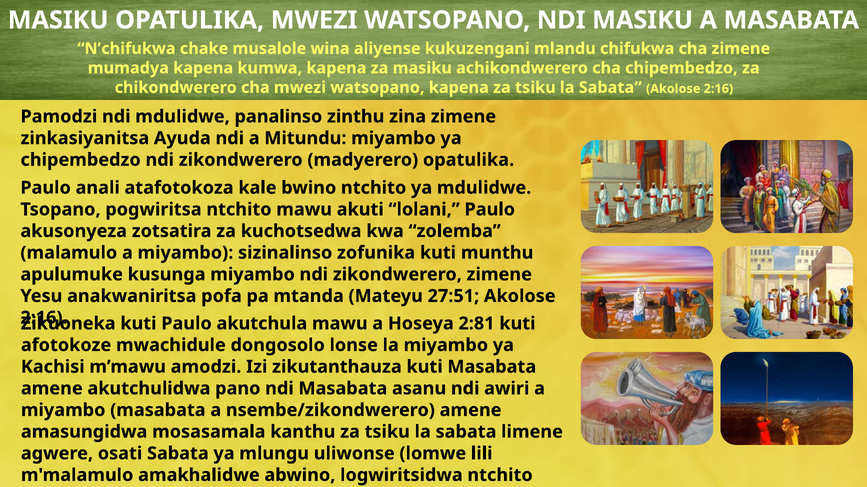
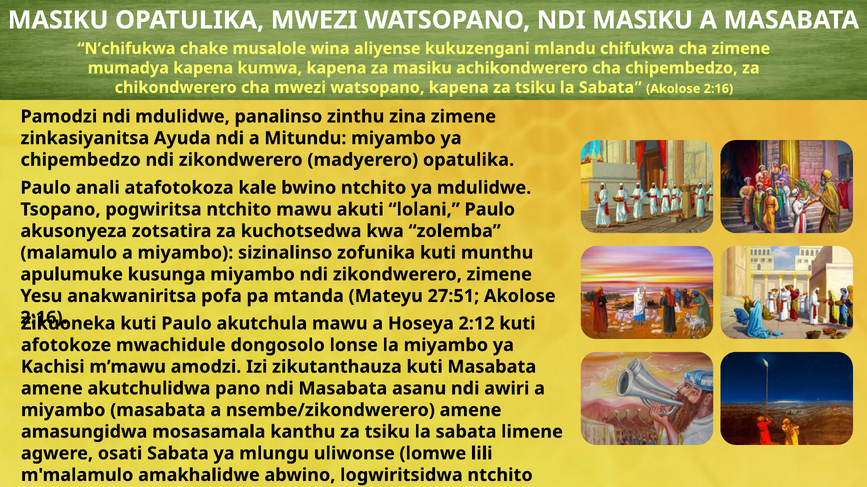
2:81: 2:81 -> 2:12
